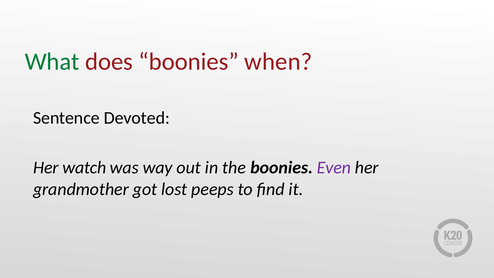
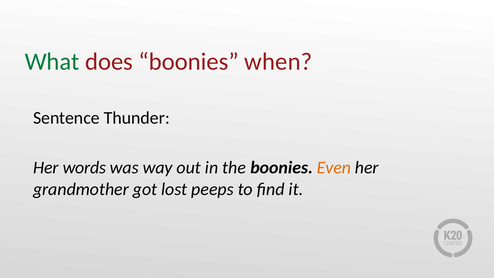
Devoted: Devoted -> Thunder
watch: watch -> words
Even colour: purple -> orange
